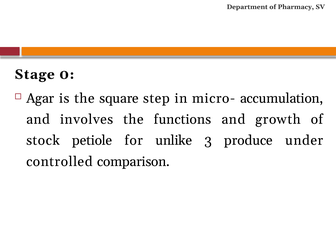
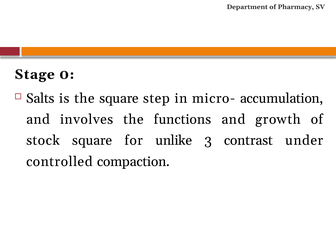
Agar: Agar -> Salts
stock petiole: petiole -> square
produce: produce -> contrast
comparison: comparison -> compaction
